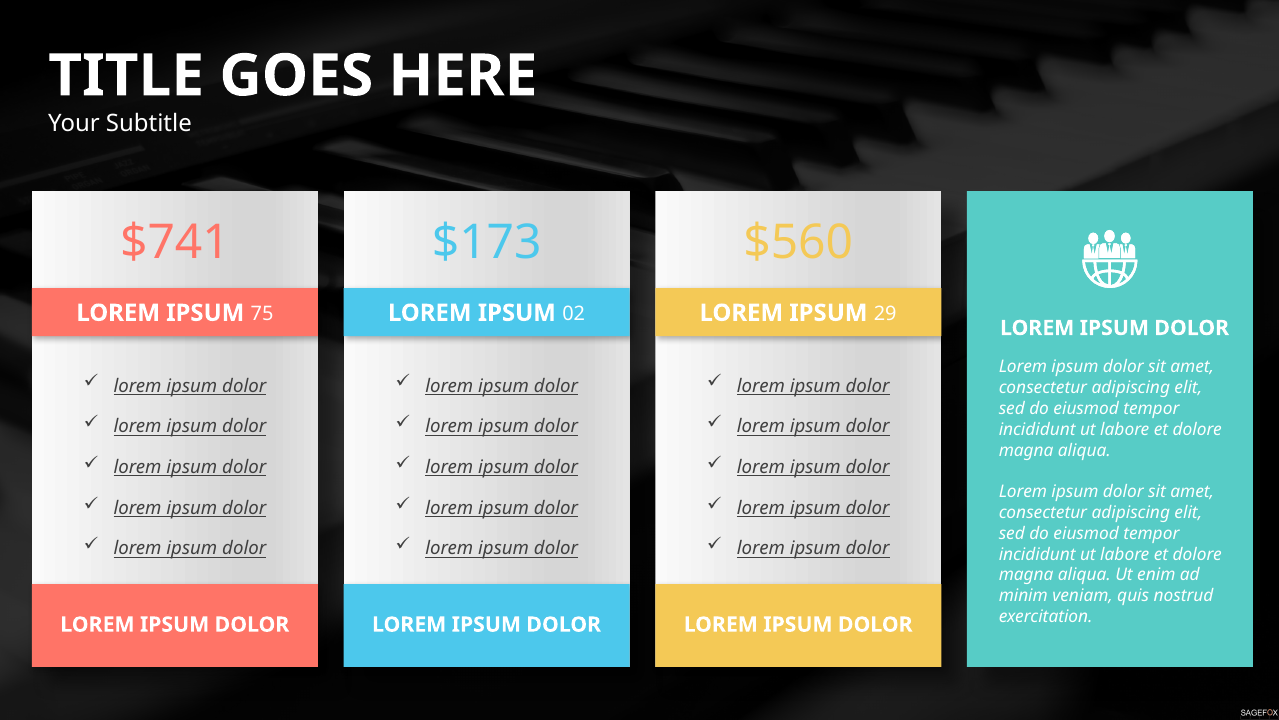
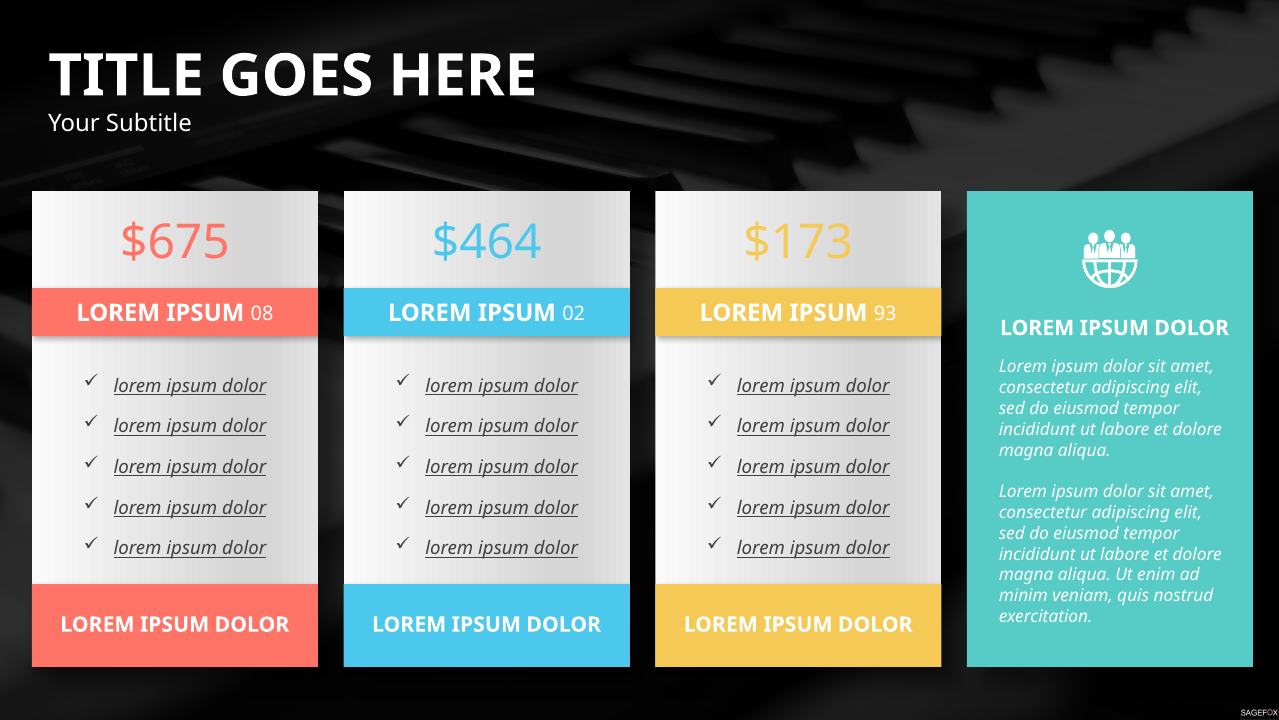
$741: $741 -> $675
$173: $173 -> $464
$560: $560 -> $173
75: 75 -> 08
29: 29 -> 93
